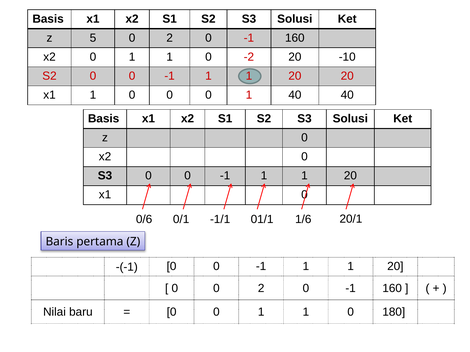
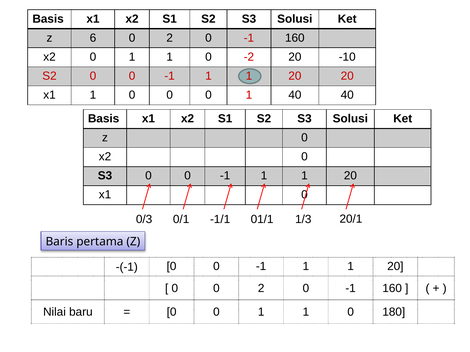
5: 5 -> 6
0/6: 0/6 -> 0/3
1/6: 1/6 -> 1/3
